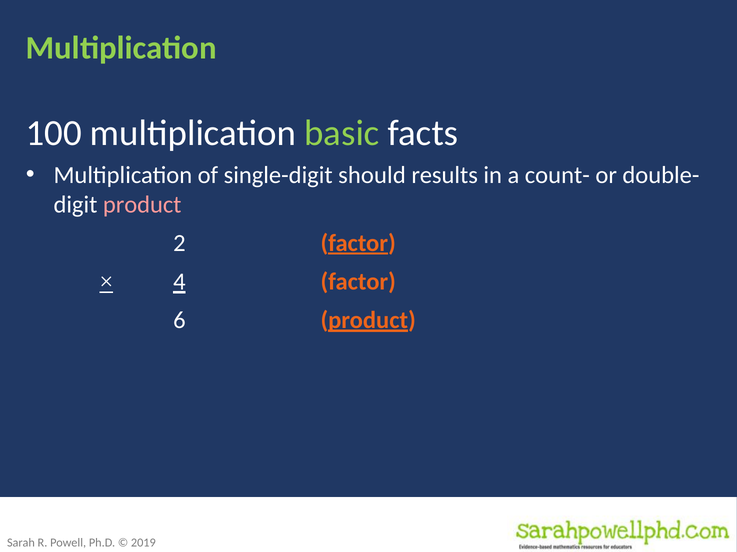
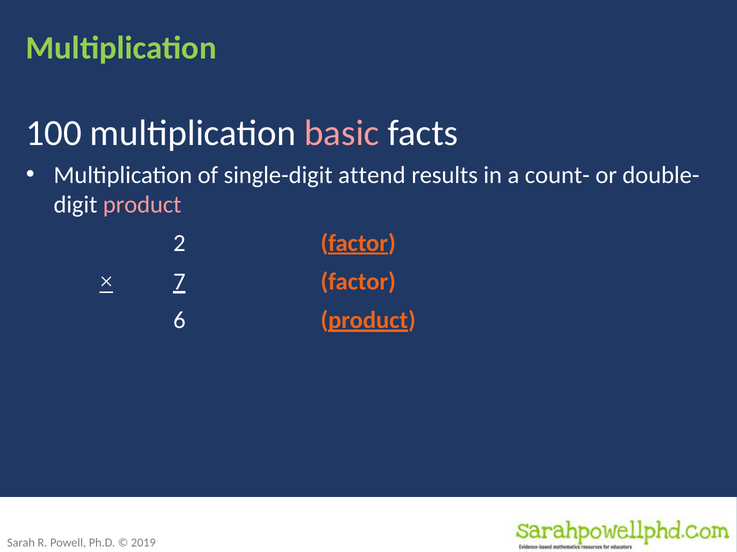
basic colour: light green -> pink
should: should -> attend
4: 4 -> 7
